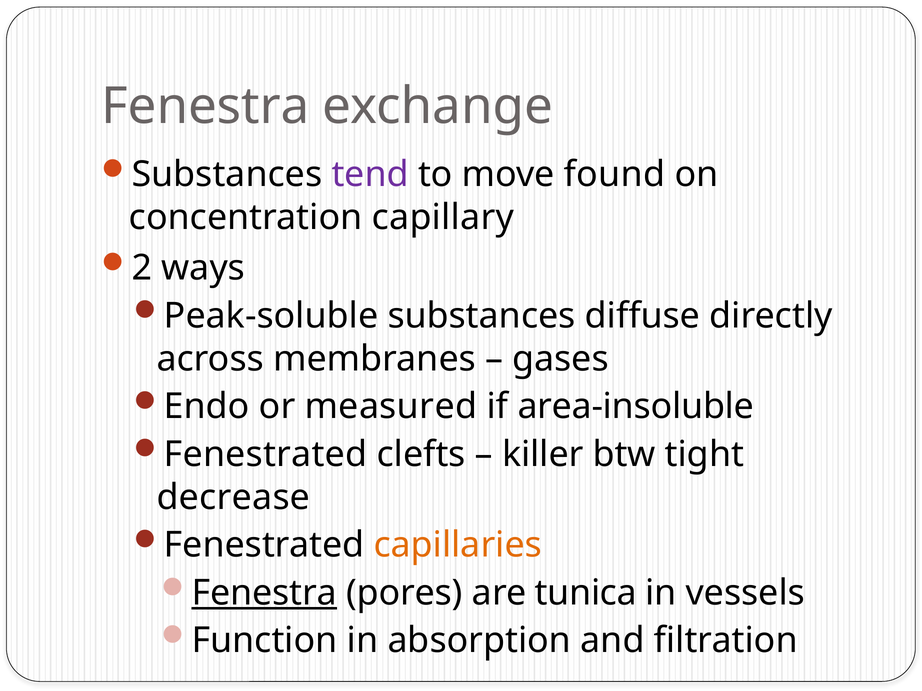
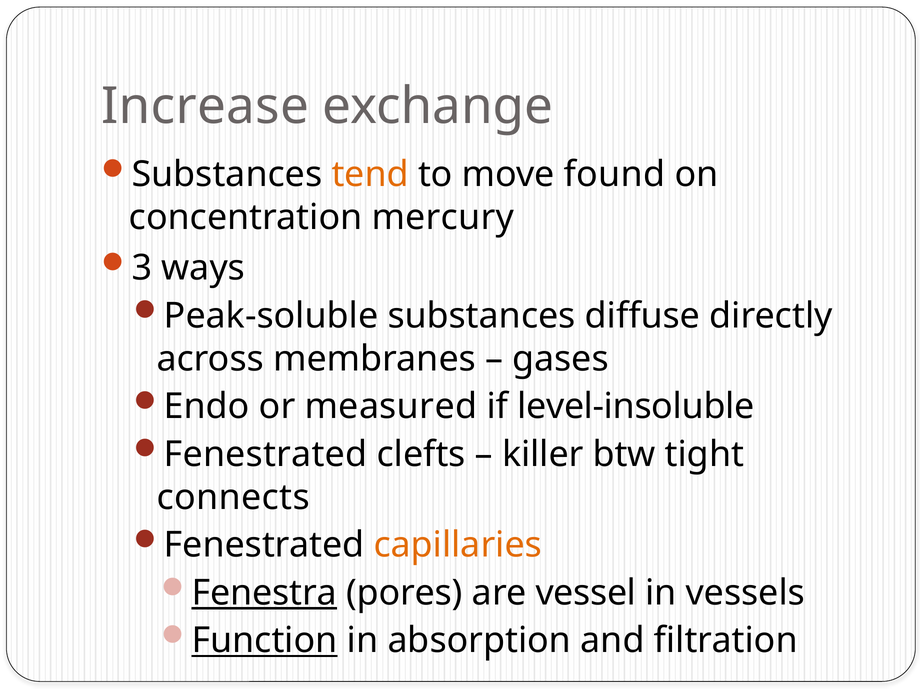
Fenestra at (205, 107): Fenestra -> Increase
tend colour: purple -> orange
capillary: capillary -> mercury
2: 2 -> 3
area-insoluble: area-insoluble -> level-insoluble
decrease: decrease -> connects
tunica: tunica -> vessel
Function underline: none -> present
